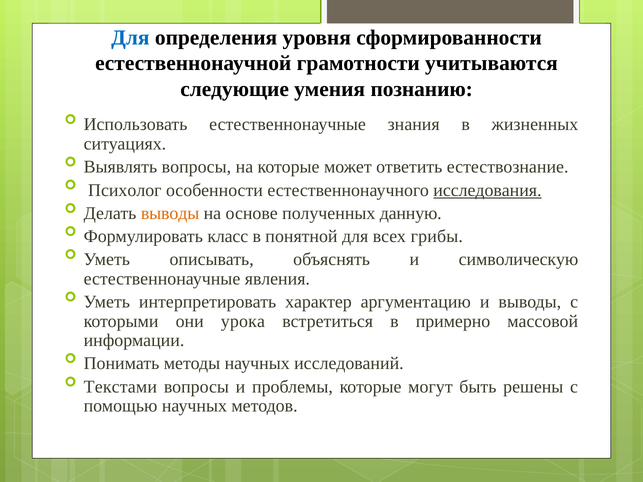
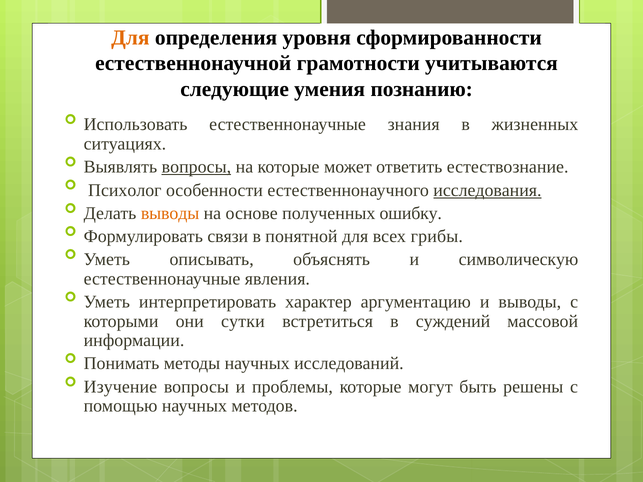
Для at (130, 38) colour: blue -> orange
вопросы at (196, 167) underline: none -> present
данную: данную -> ошибку
класс: класс -> связи
урока: урока -> сутки
примерно: примерно -> суждений
Текстами: Текстами -> Изучение
